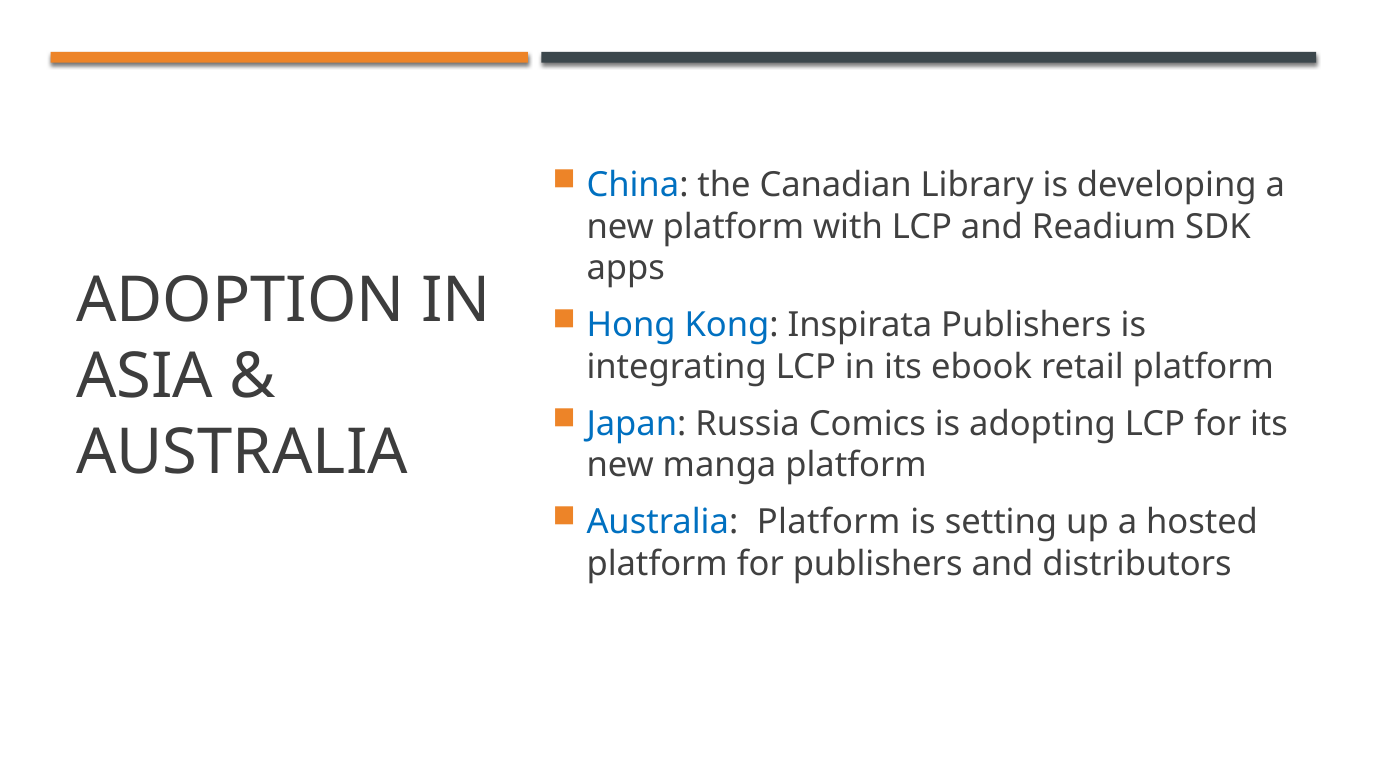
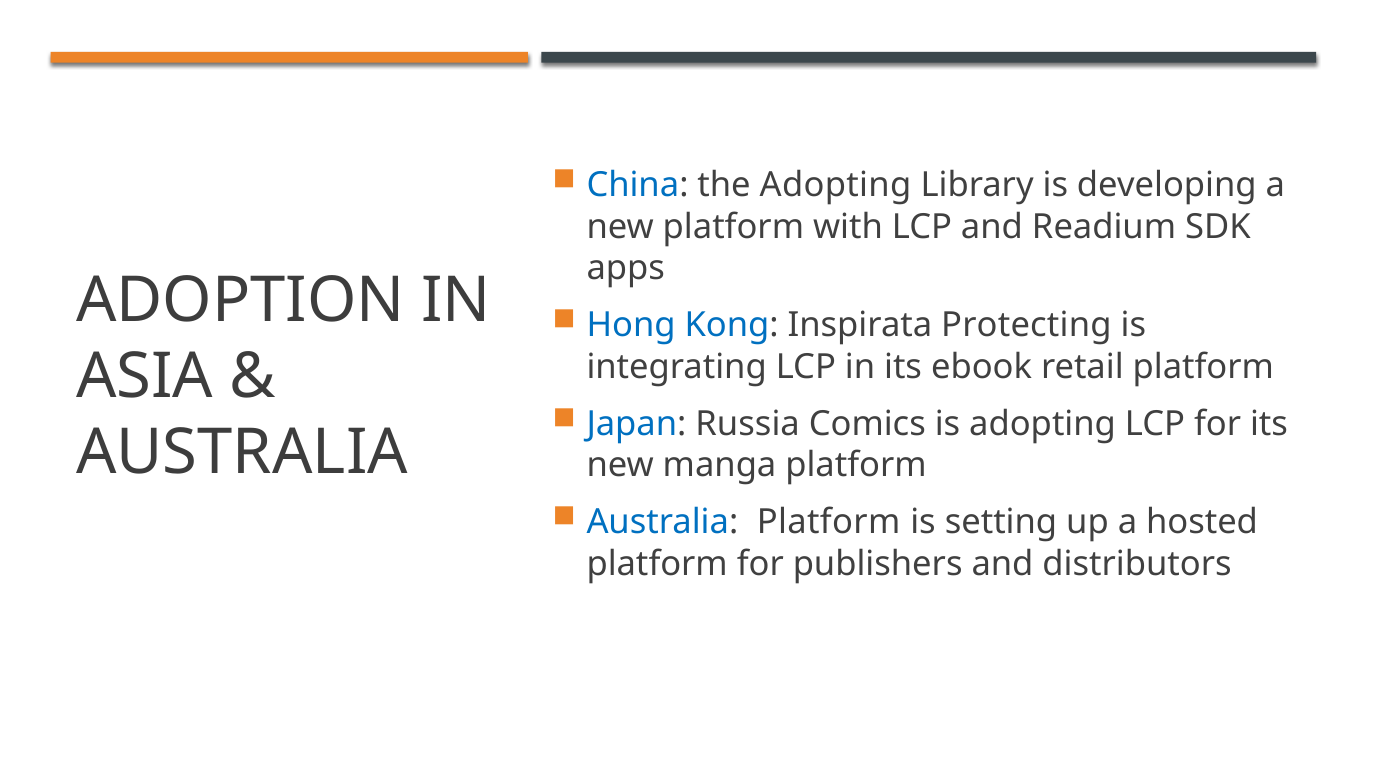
the Canadian: Canadian -> Adopting
Inspirata Publishers: Publishers -> Protecting
